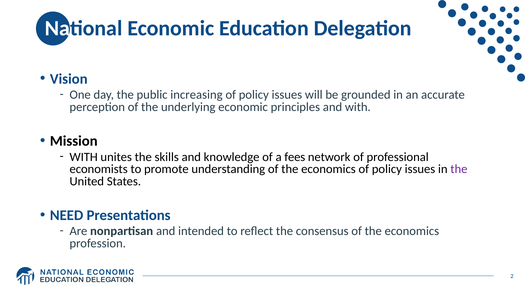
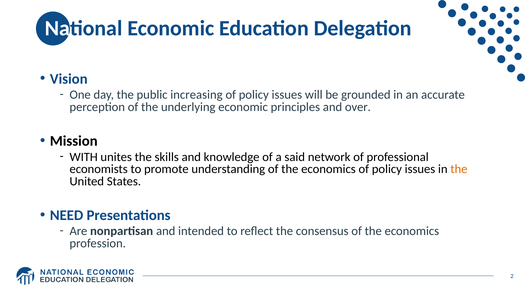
and with: with -> over
fees: fees -> said
the at (459, 169) colour: purple -> orange
